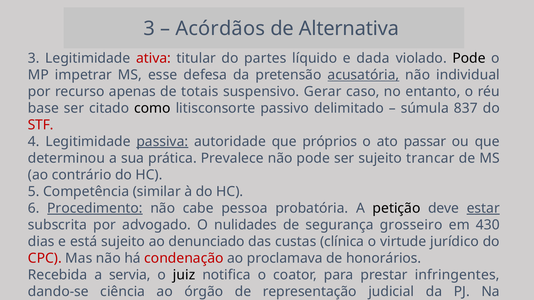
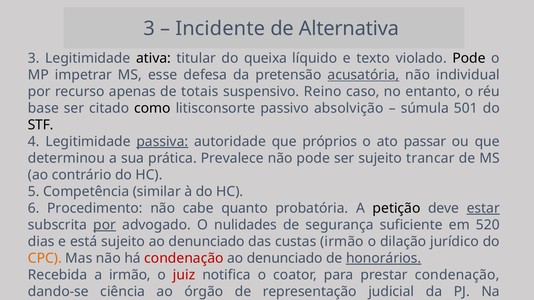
Acórdãos: Acórdãos -> Incidente
ativa colour: red -> black
partes: partes -> queixa
dada: dada -> texto
Gerar: Gerar -> Reino
delimitado: delimitado -> absolvição
837: 837 -> 501
STF colour: red -> black
Procedimento underline: present -> none
pessoa: pessoa -> quanto
por at (105, 225) underline: none -> present
grosseiro: grosseiro -> suficiente
430: 430 -> 520
custas clínica: clínica -> irmão
virtude: virtude -> dilação
CPC colour: red -> orange
proclamava at (285, 259): proclamava -> denunciado
honorários underline: none -> present
a servia: servia -> irmão
juiz colour: black -> red
prestar infringentes: infringentes -> condenação
